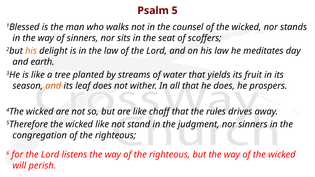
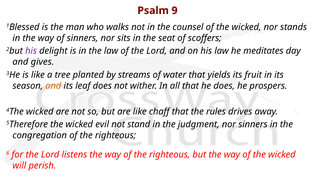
5: 5 -> 9
his at (31, 51) colour: orange -> purple
earth: earth -> gives
wicked like: like -> evil
